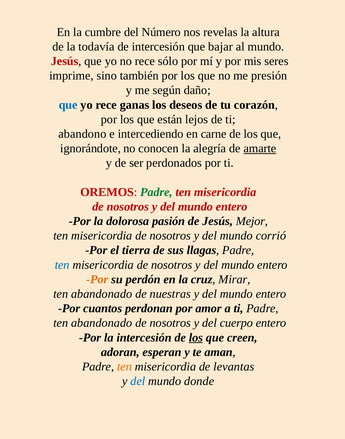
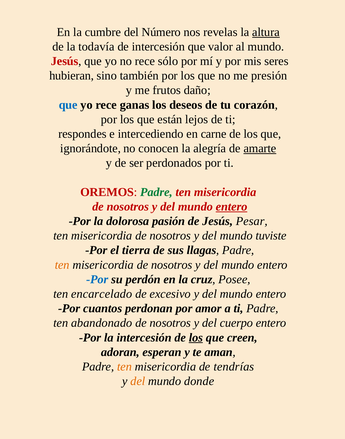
altura underline: none -> present
bajar: bajar -> valor
imprime: imprime -> hubieran
según: según -> frutos
abandono: abandono -> respondes
entero at (232, 207) underline: none -> present
Mejor: Mejor -> Pesar
corrió: corrió -> tuviste
ten at (62, 265) colour: blue -> orange
Por at (97, 280) colour: orange -> blue
Mirar: Mirar -> Posee
abandonado at (102, 294): abandonado -> encarcelado
nuestras: nuestras -> excesivo
levantas: levantas -> tendrías
del at (138, 381) colour: blue -> orange
